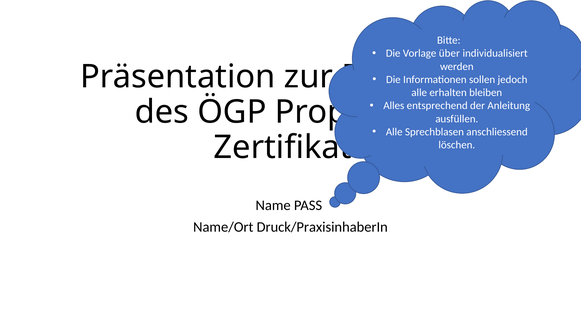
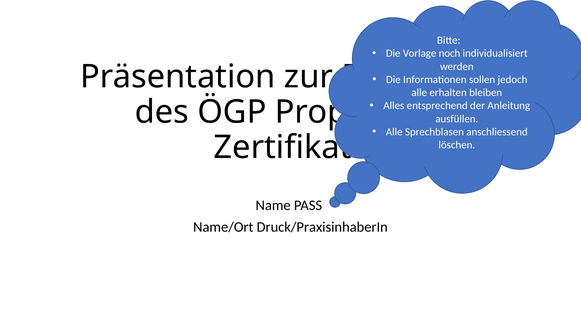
über: über -> noch
